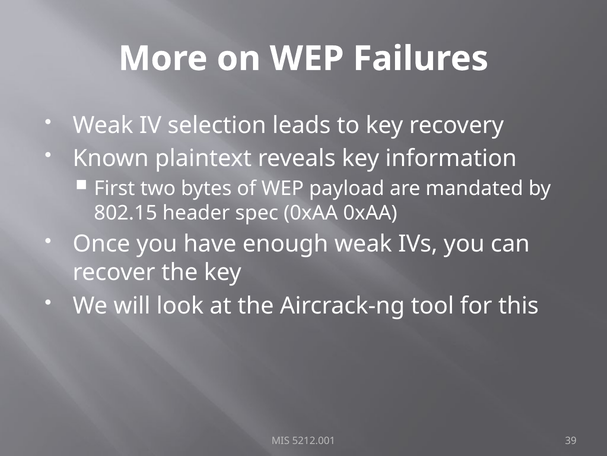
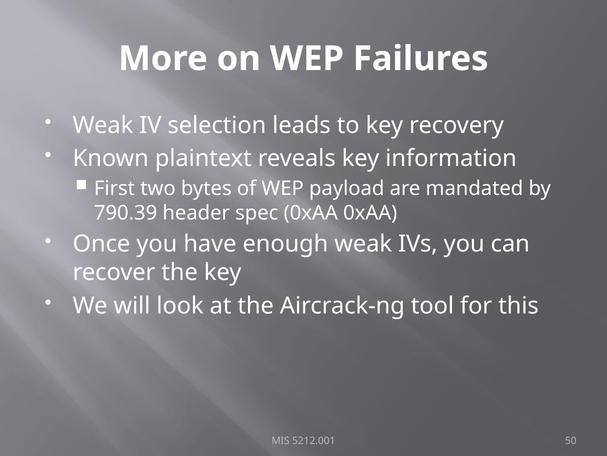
802.15: 802.15 -> 790.39
39: 39 -> 50
